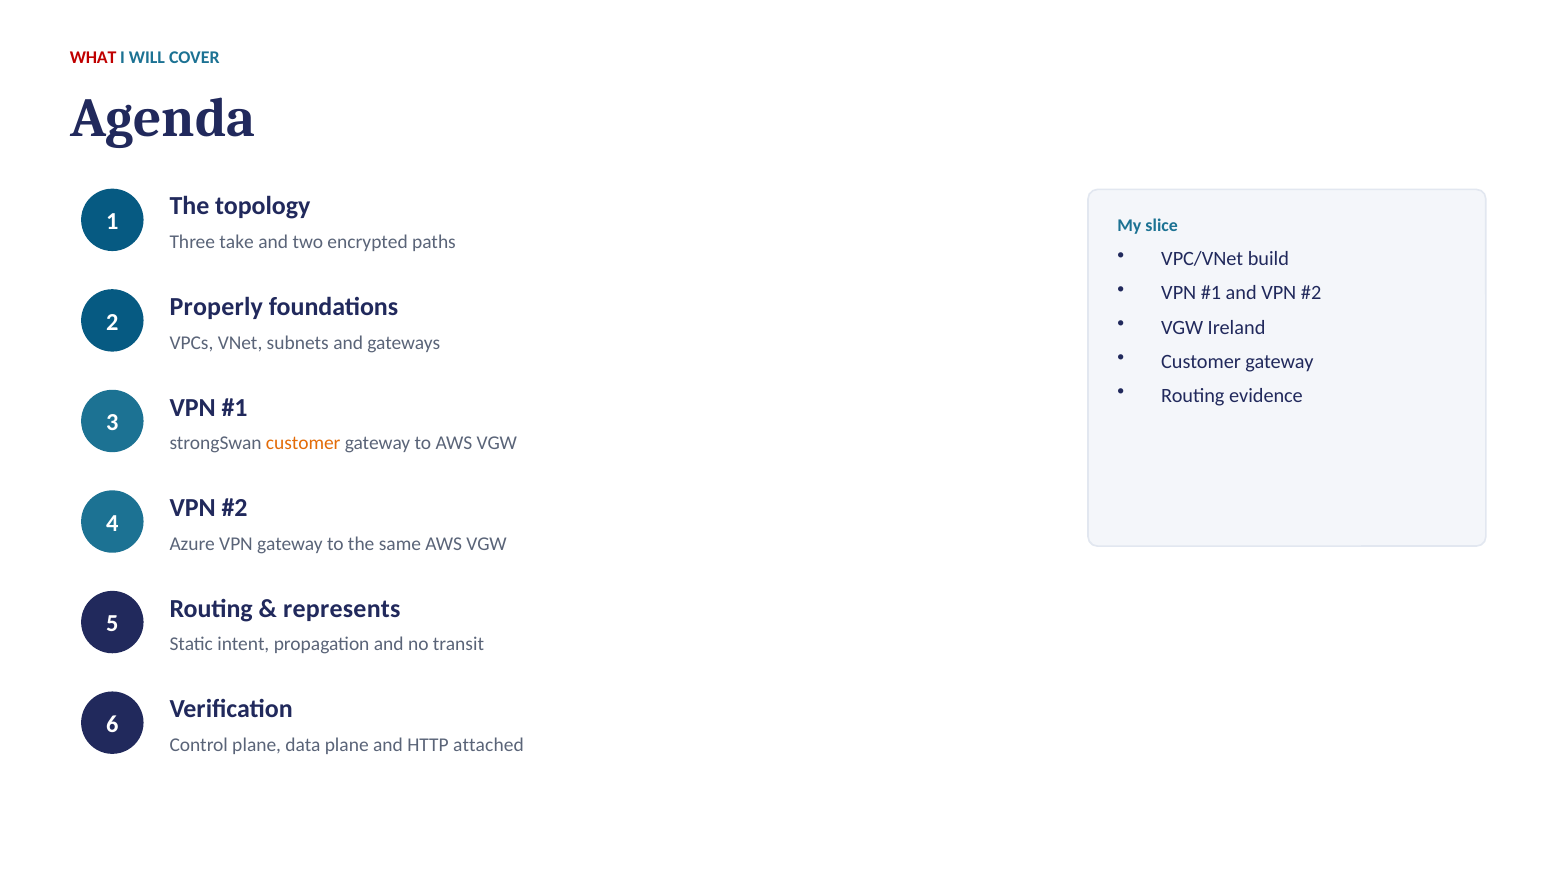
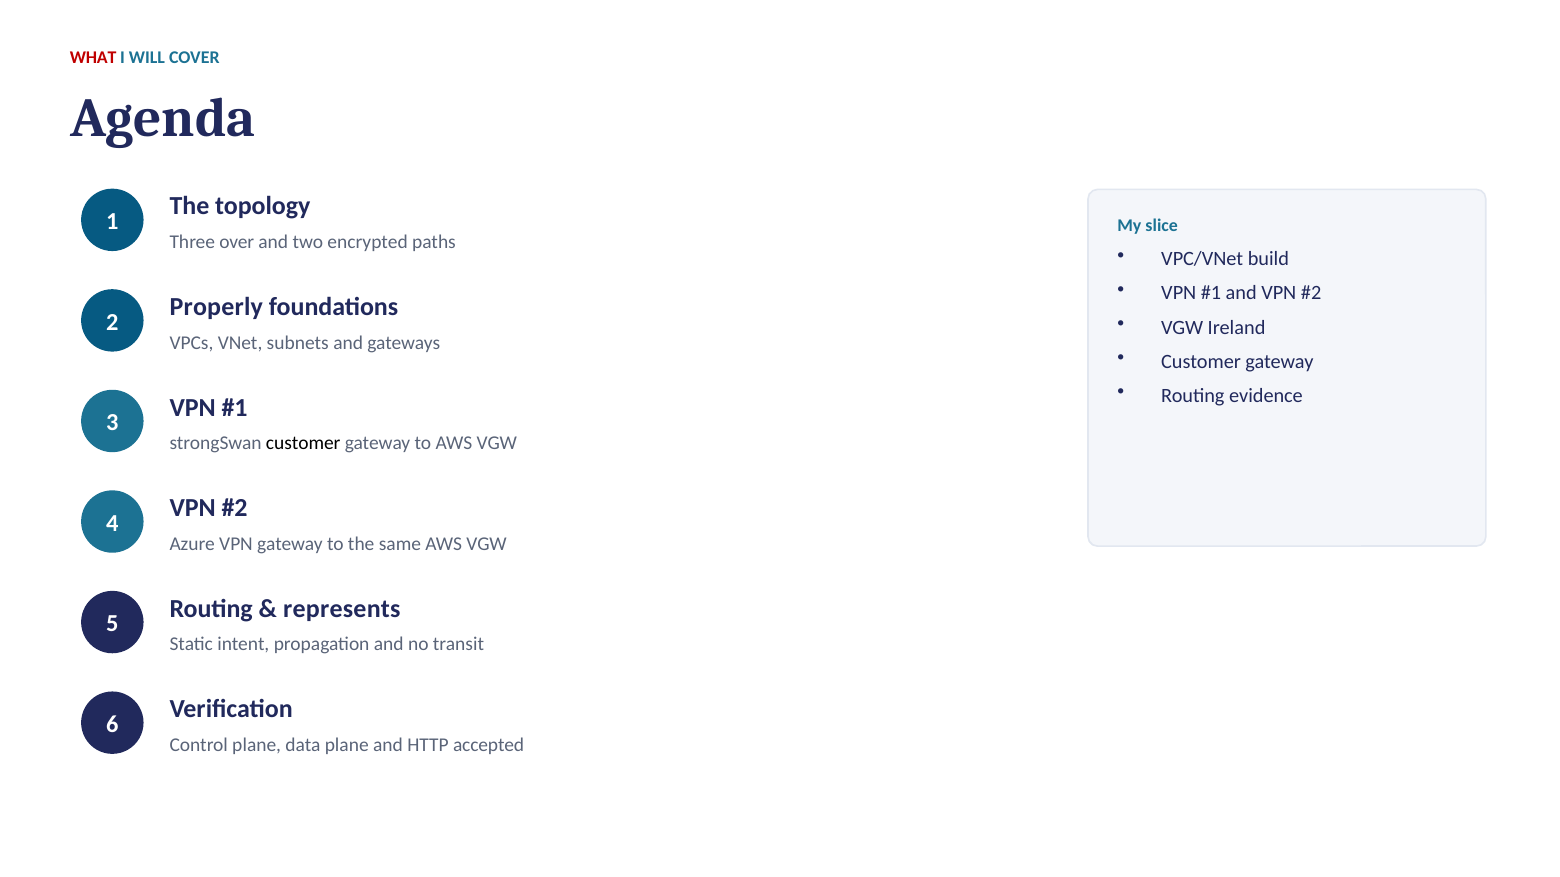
take: take -> over
customer at (303, 444) colour: orange -> black
attached: attached -> accepted
